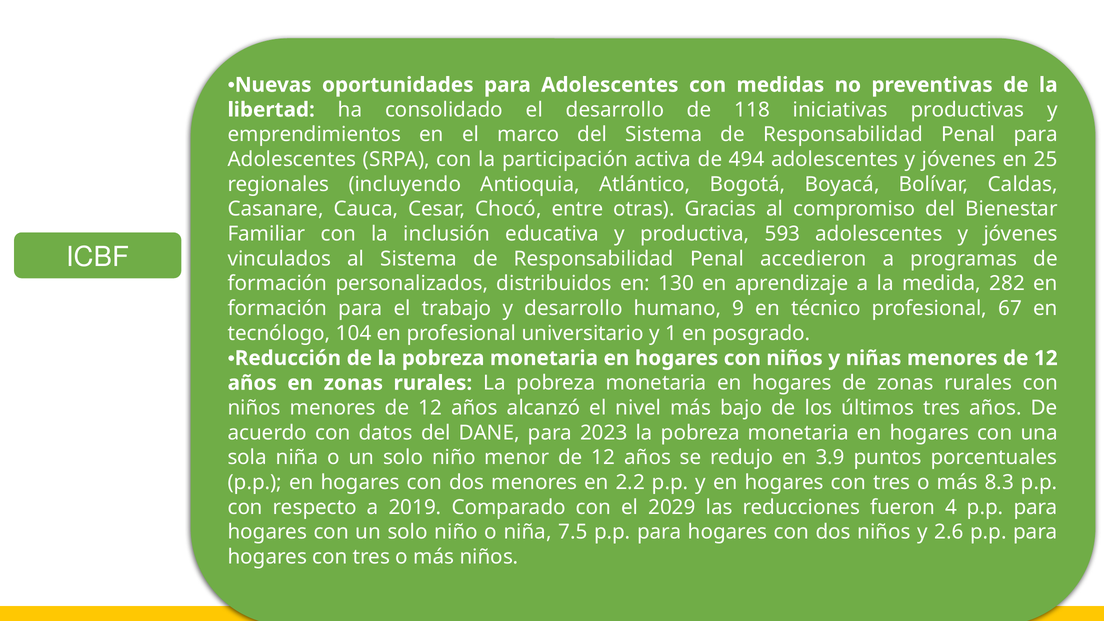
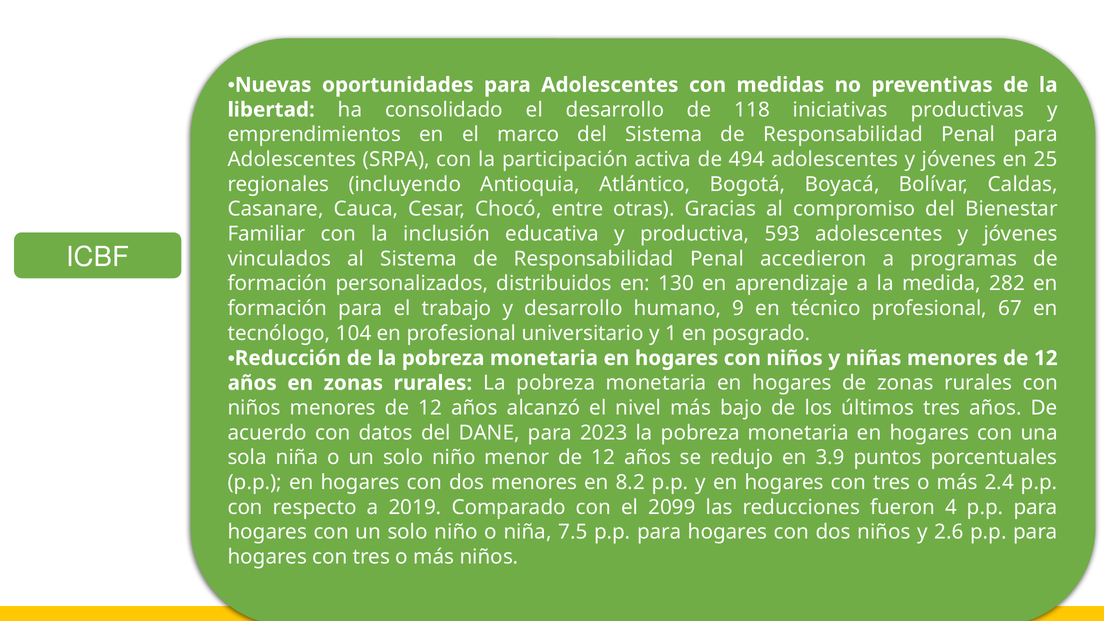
2.2: 2.2 -> 8.2
8.3: 8.3 -> 2.4
2029: 2029 -> 2099
